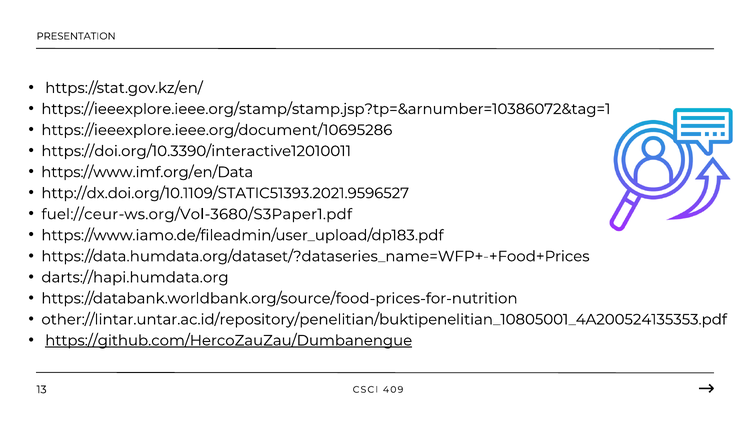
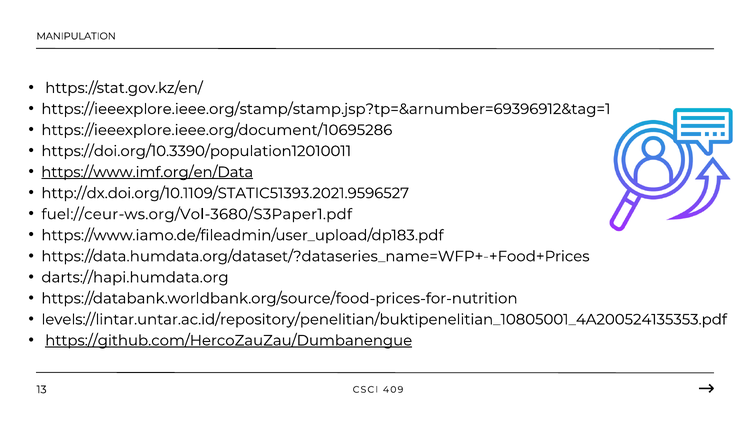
PRESENTATION: PRESENTATION -> MANIPULATION
https://ieeexplore.ieee.org/stamp/stamp.jsp?tp=&arnumber=10386072&tag=1: https://ieeexplore.ieee.org/stamp/stamp.jsp?tp=&arnumber=10386072&tag=1 -> https://ieeexplore.ieee.org/stamp/stamp.jsp?tp=&arnumber=69396912&tag=1
https://doi.org/10.3390/interactive12010011: https://doi.org/10.3390/interactive12010011 -> https://doi.org/10.3390/population12010011
https://www.imf.org/en/Data underline: none -> present
other://lintar.untar.ac.id/repository/penelitian/buktipenelitian_10805001_4A200524135353.pdf: other://lintar.untar.ac.id/repository/penelitian/buktipenelitian_10805001_4A200524135353.pdf -> levels://lintar.untar.ac.id/repository/penelitian/buktipenelitian_10805001_4A200524135353.pdf
